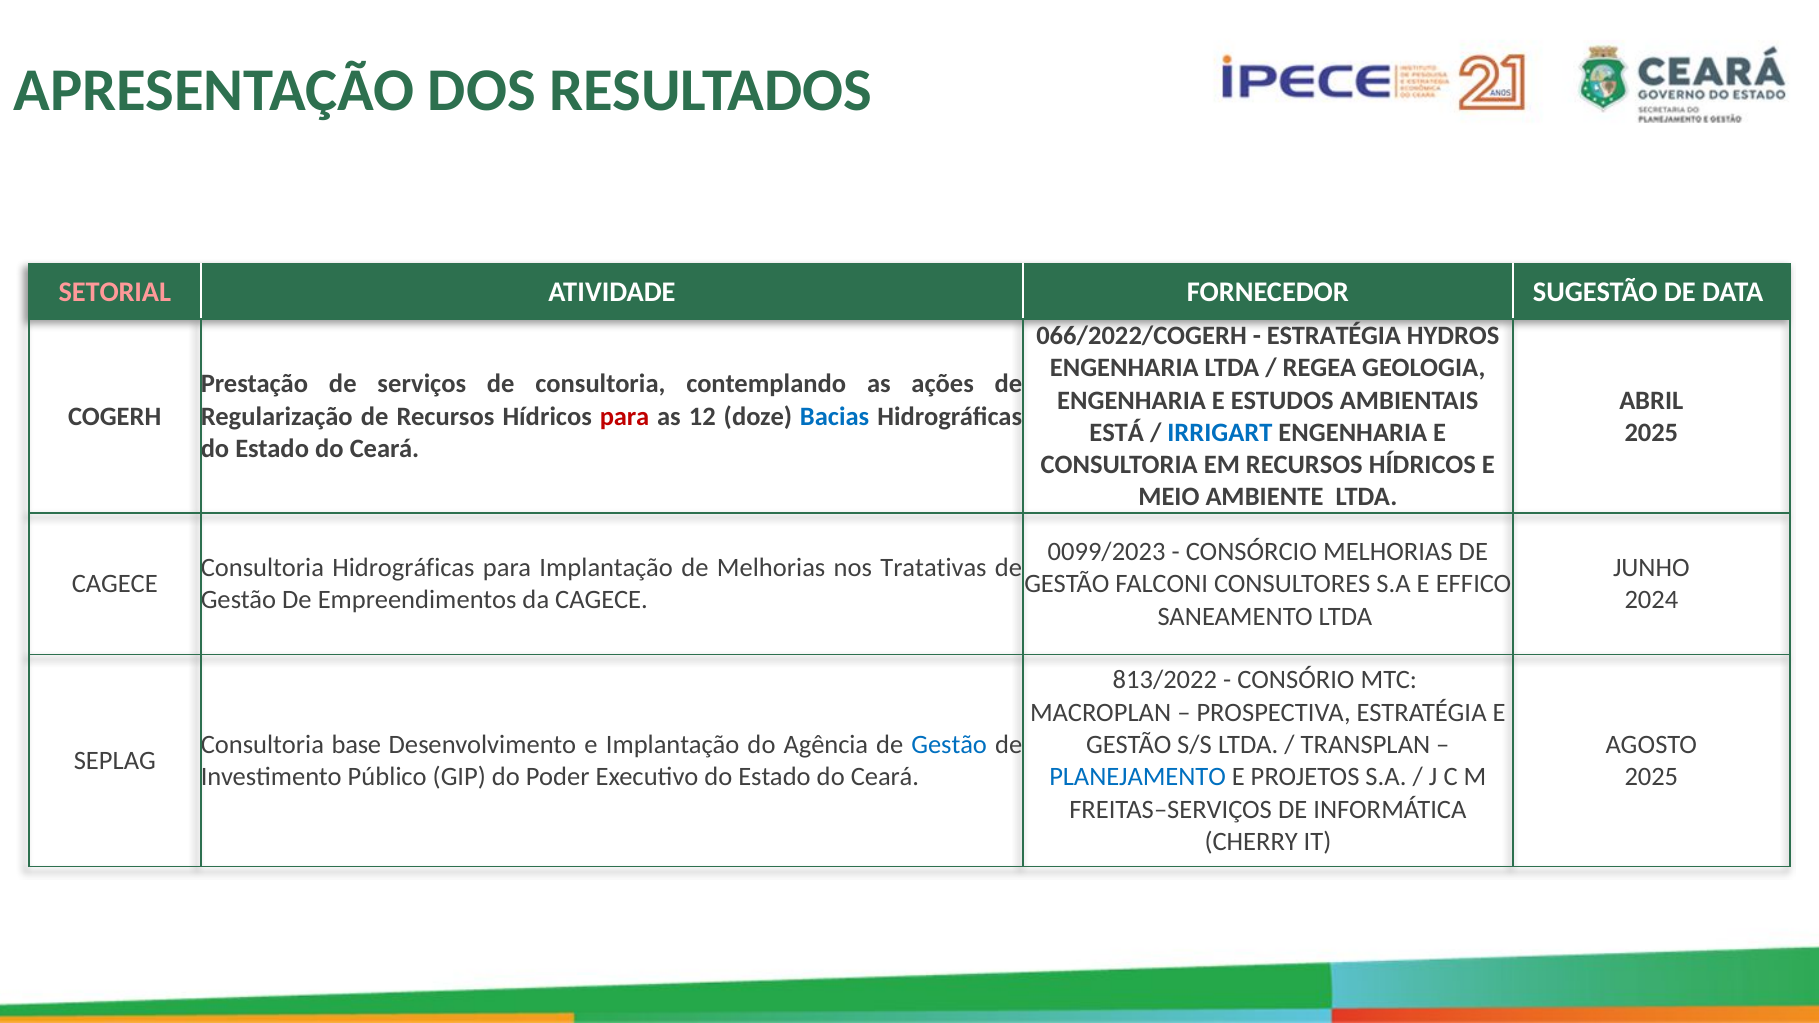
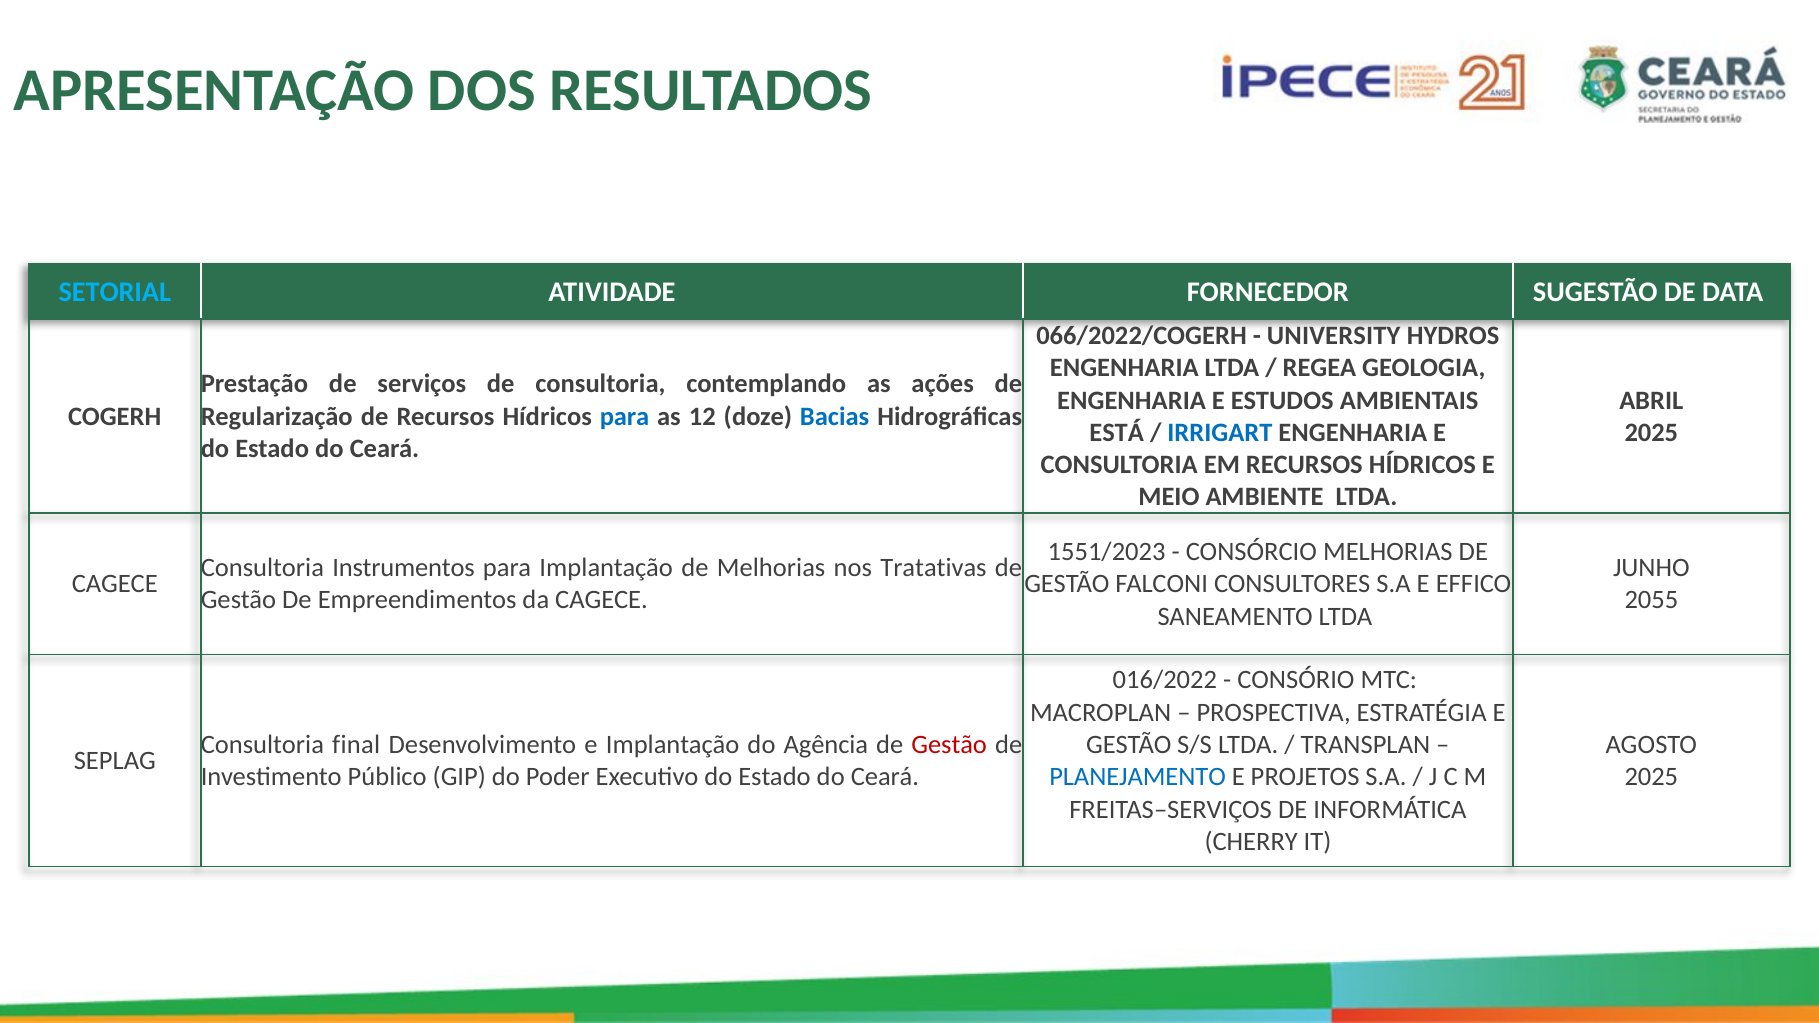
SETORIAL colour: pink -> light blue
ESTRATÉGIA at (1334, 336): ESTRATÉGIA -> UNIVERSITY
para at (625, 417) colour: red -> blue
0099/2023: 0099/2023 -> 1551/2023
Consultoria Hidrográficas: Hidrográficas -> Instrumentos
2024: 2024 -> 2055
813/2022: 813/2022 -> 016/2022
base: base -> final
Gestão at (949, 745) colour: blue -> red
